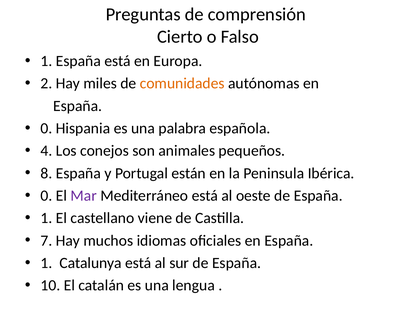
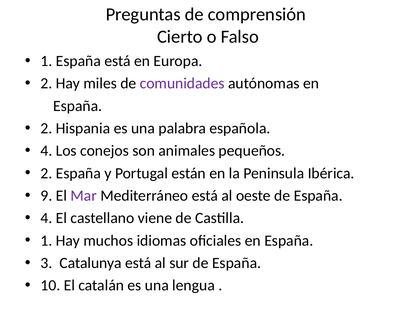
comunidades colour: orange -> purple
0 at (46, 128): 0 -> 2
8 at (46, 173): 8 -> 2
0 at (46, 196): 0 -> 9
1 at (46, 218): 1 -> 4
7 at (46, 241): 7 -> 1
1 at (46, 263): 1 -> 3
